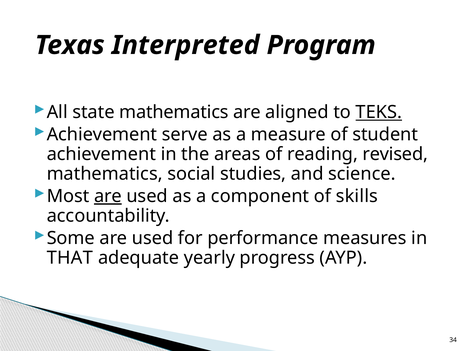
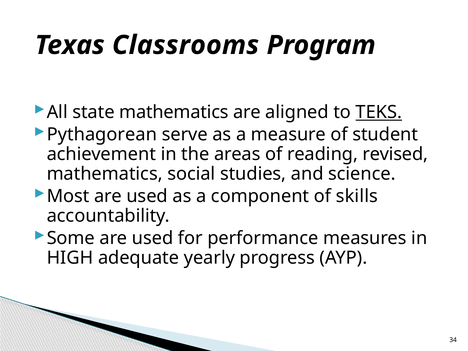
Interpreted: Interpreted -> Classrooms
Achievement at (102, 135): Achievement -> Pythagorean
are at (108, 196) underline: present -> none
THAT: THAT -> HIGH
